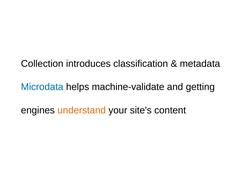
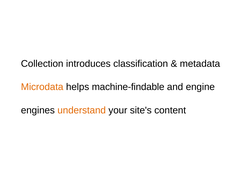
Microdata colour: blue -> orange
machine-validate: machine-validate -> machine-findable
getting: getting -> engine
